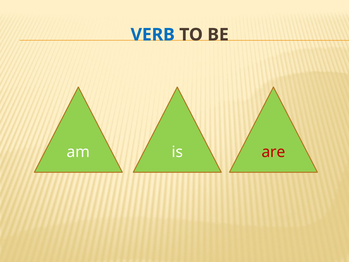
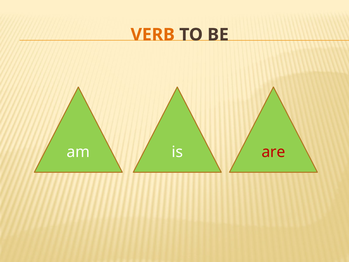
VERB colour: blue -> orange
